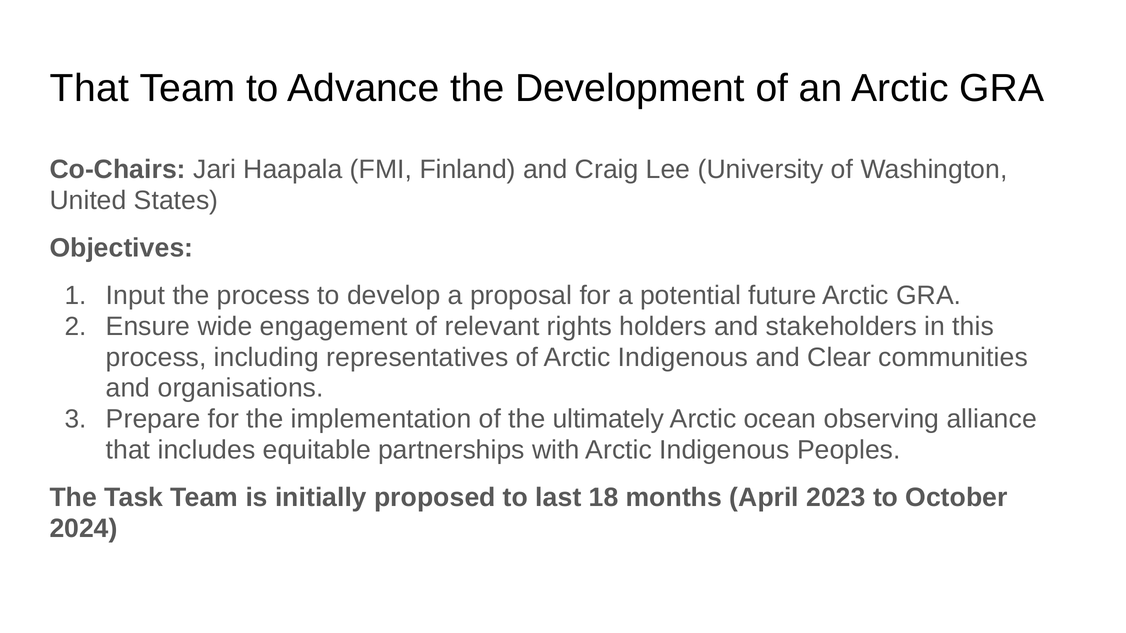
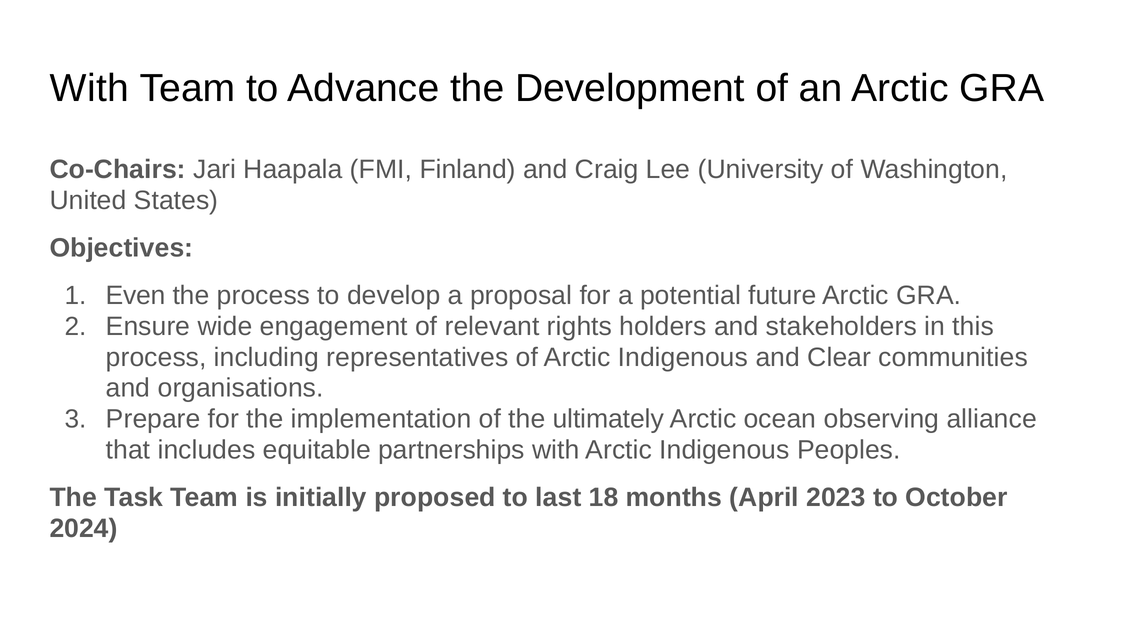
That at (90, 88): That -> With
Input: Input -> Even
